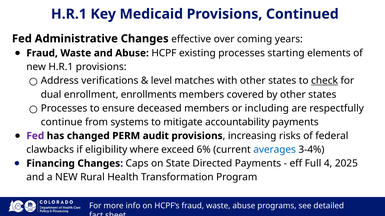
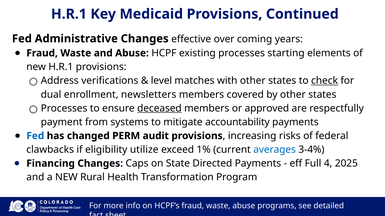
enrollments: enrollments -> newsletters
deceased underline: none -> present
including: including -> approved
continue: continue -> payment
Fed at (35, 136) colour: purple -> blue
where: where -> utilize
6%: 6% -> 1%
